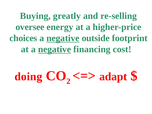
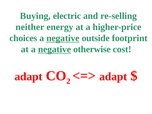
greatly: greatly -> electric
oversee: oversee -> neither
financing: financing -> otherwise
doing at (28, 77): doing -> adapt
